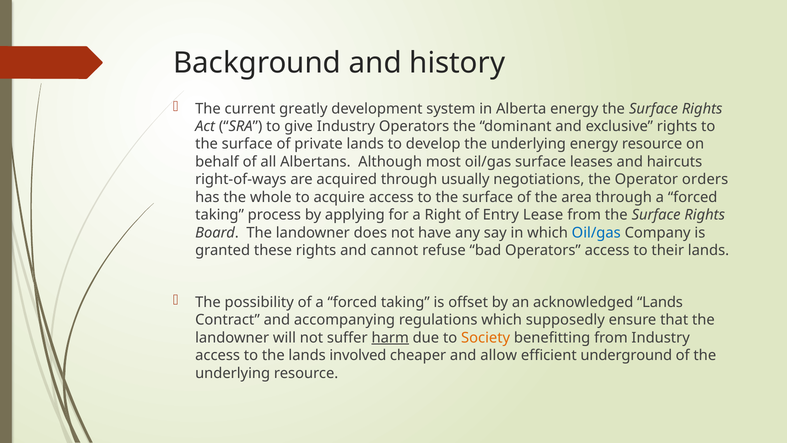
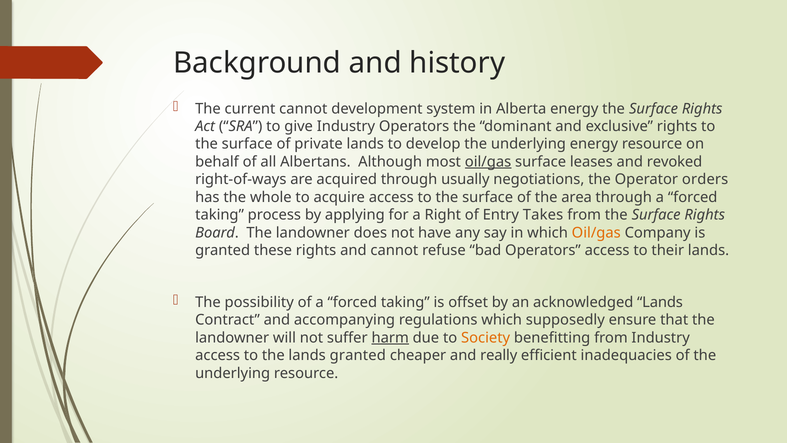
current greatly: greatly -> cannot
oil/gas at (488, 162) underline: none -> present
haircuts: haircuts -> revoked
Lease: Lease -> Takes
Oil/gas at (596, 233) colour: blue -> orange
lands involved: involved -> granted
allow: allow -> really
underground: underground -> inadequacies
